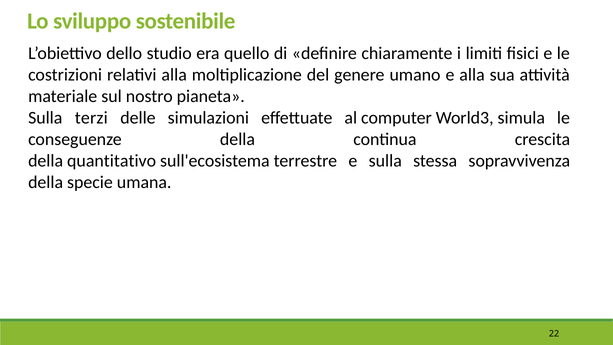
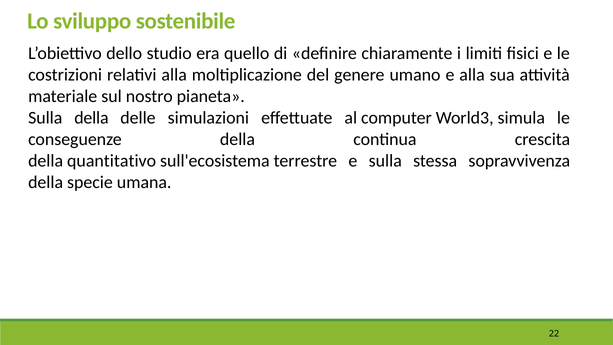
Sulla terzi: terzi -> della
